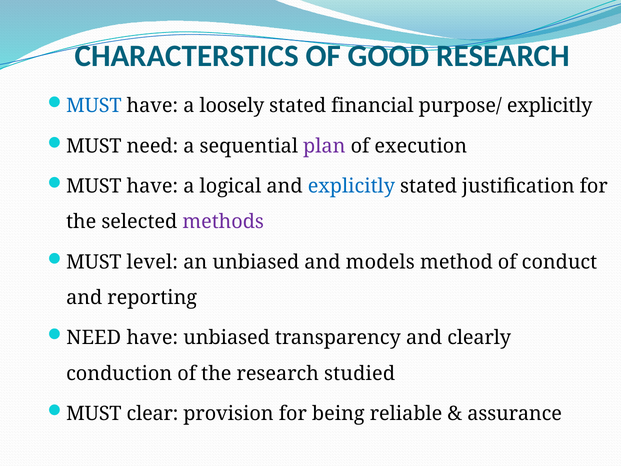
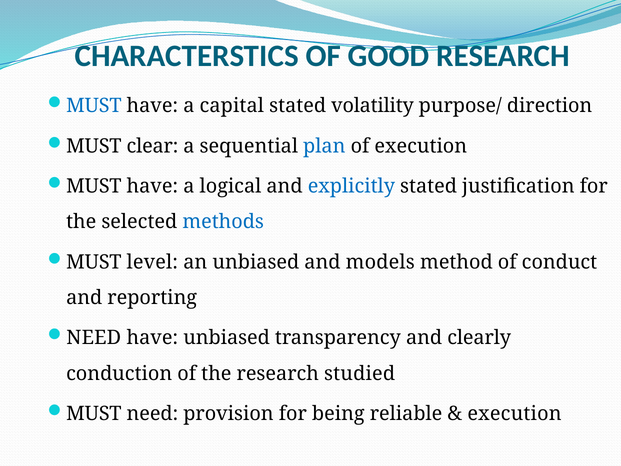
loosely: loosely -> capital
financial: financial -> volatility
purpose/ explicitly: explicitly -> direction
MUST need: need -> clear
plan colour: purple -> blue
methods colour: purple -> blue
MUST clear: clear -> need
assurance at (515, 414): assurance -> execution
